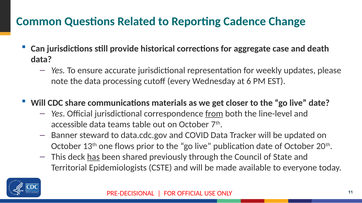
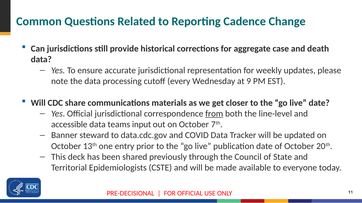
6: 6 -> 9
table: table -> input
flows: flows -> entry
has underline: present -> none
